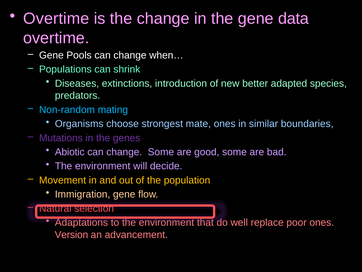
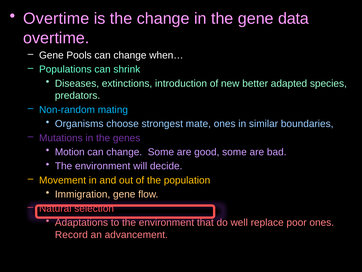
Abiotic: Abiotic -> Motion
Version: Version -> Record
